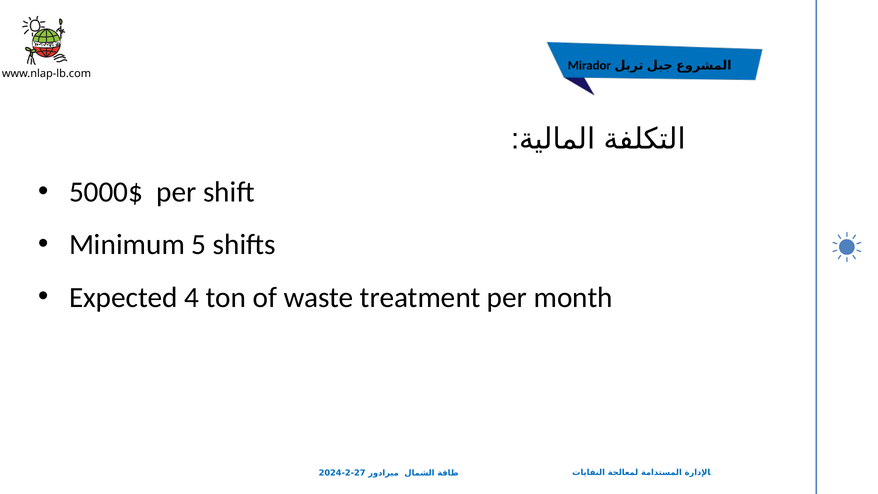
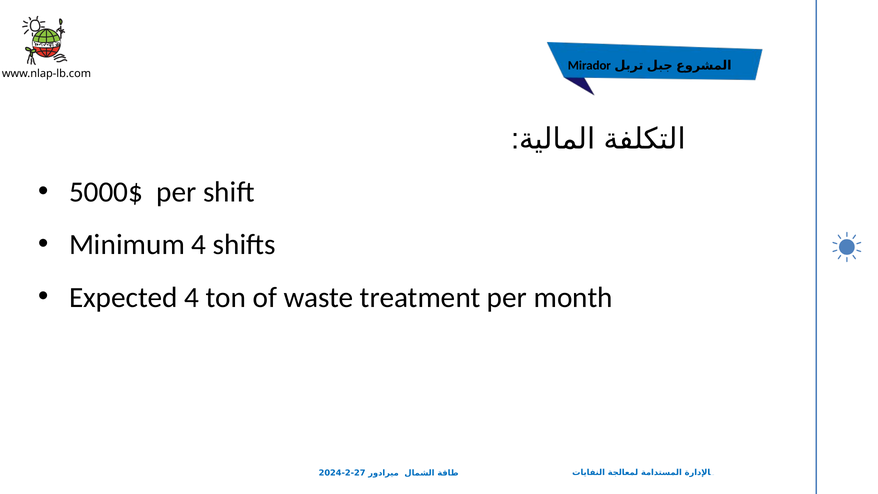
Minimum 5: 5 -> 4
